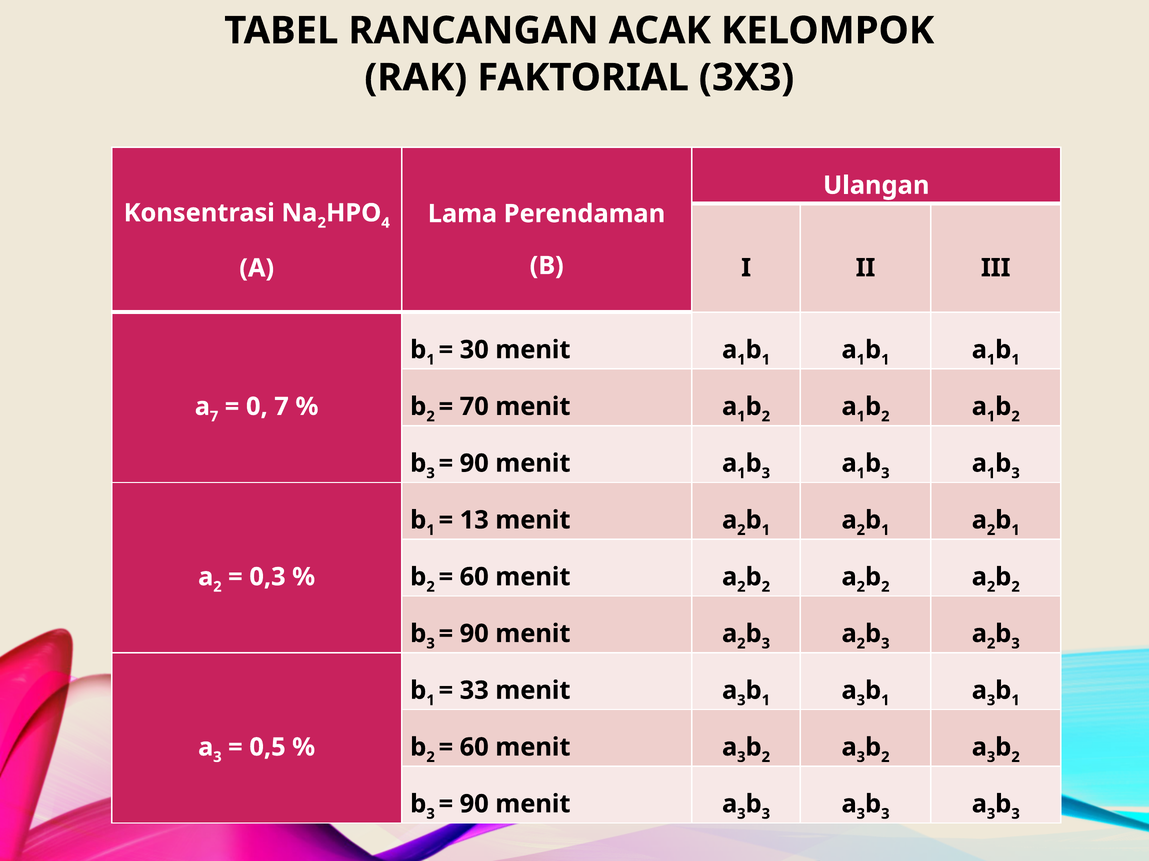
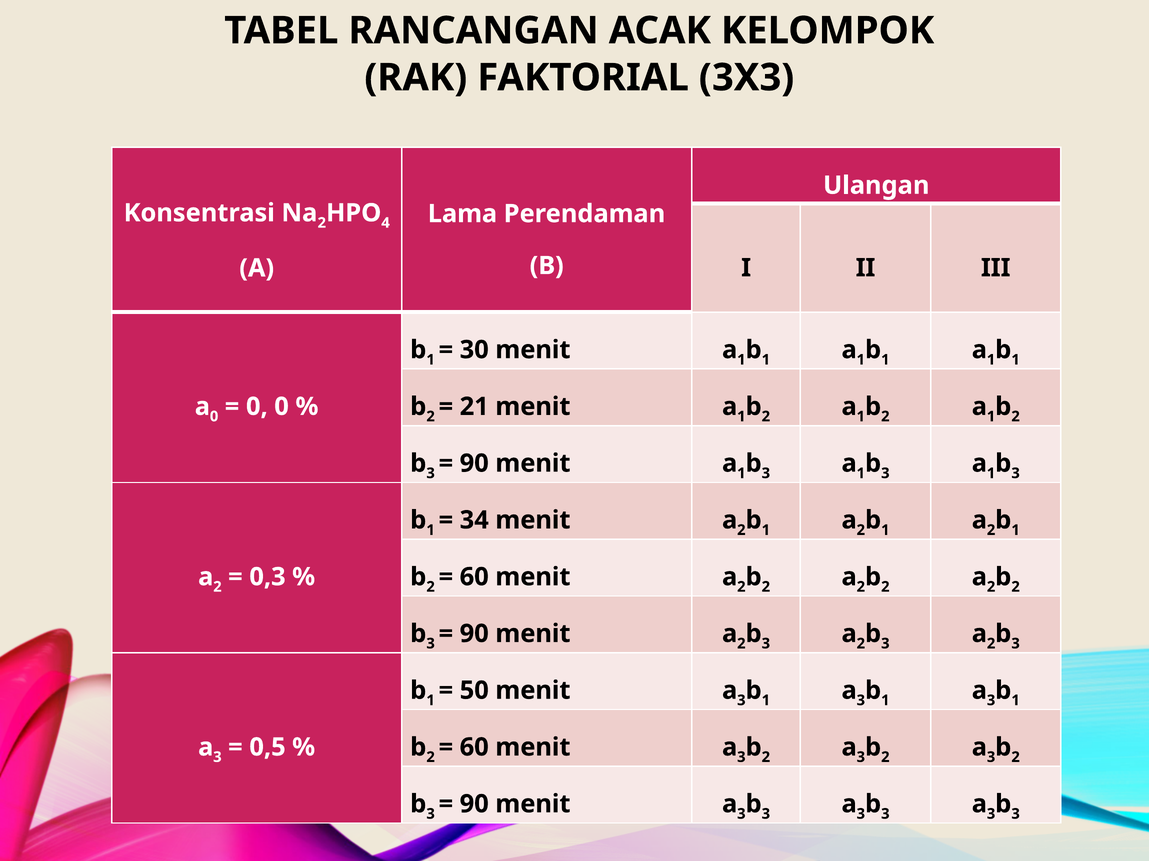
a 7: 7 -> 0
0 7: 7 -> 0
70: 70 -> 21
13: 13 -> 34
33: 33 -> 50
